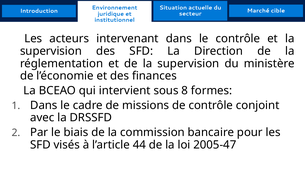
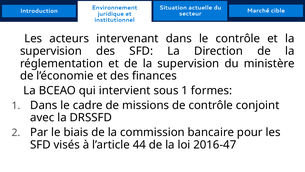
sous 8: 8 -> 1
2005-47: 2005-47 -> 2016-47
